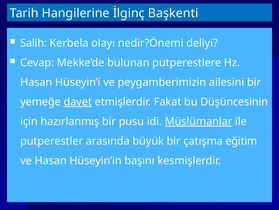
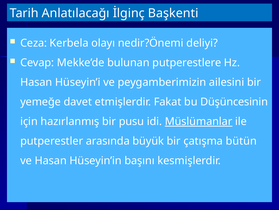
Hangilerine: Hangilerine -> Anlatılacağı
Salih: Salih -> Ceza
davet underline: present -> none
eğitim: eğitim -> bütün
